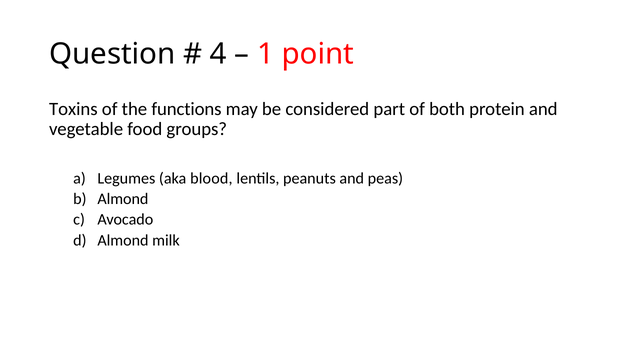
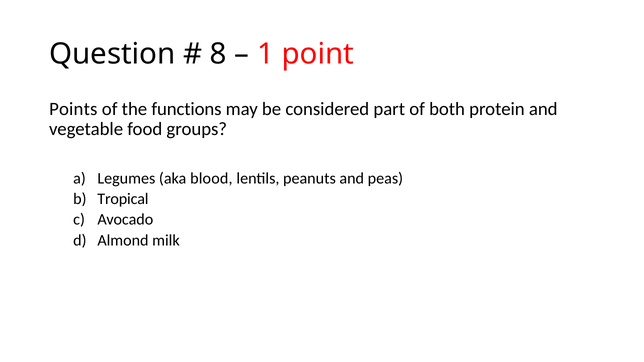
4: 4 -> 8
Toxins: Toxins -> Points
Almond at (123, 199): Almond -> Tropical
